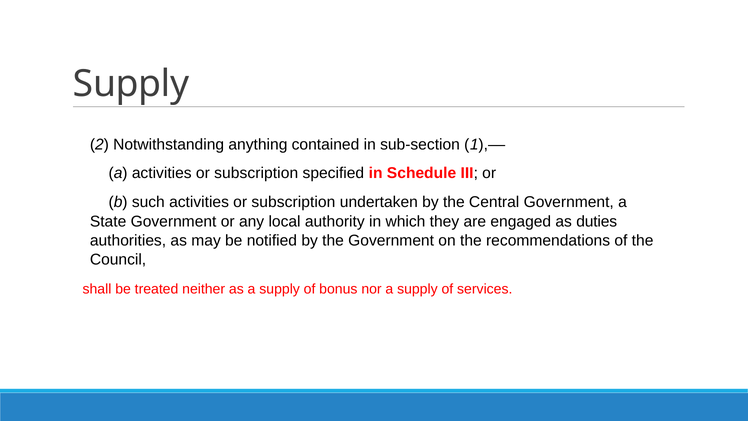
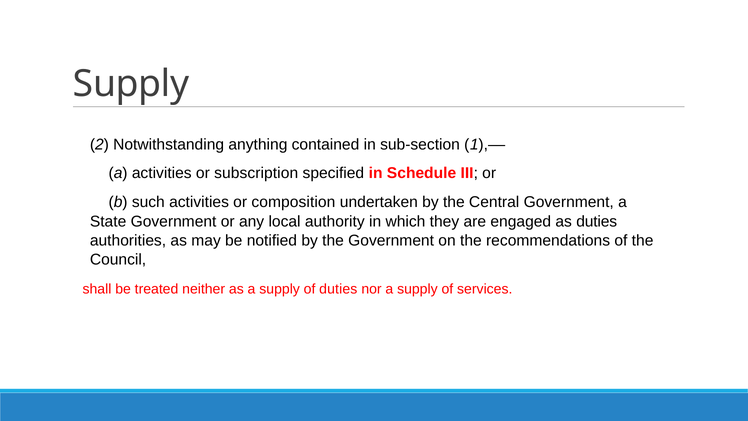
such activities or subscription: subscription -> composition
of bonus: bonus -> duties
